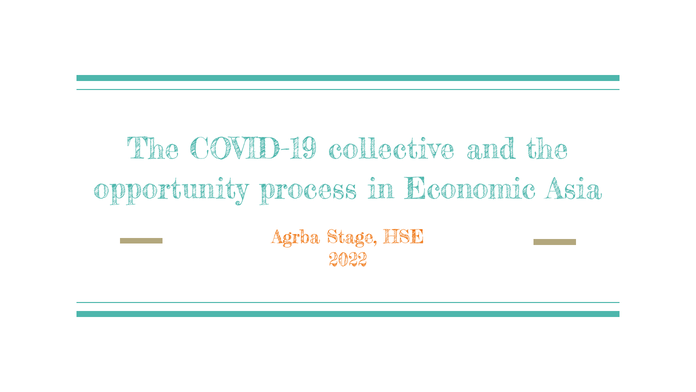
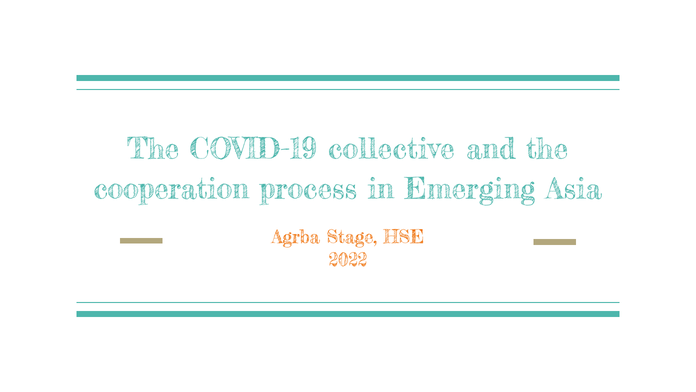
opportunity: opportunity -> cooperation
Economic: Economic -> Emerging
